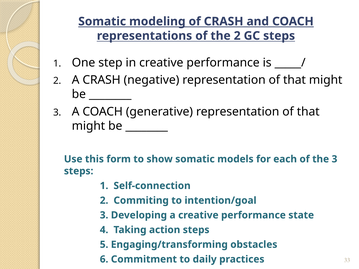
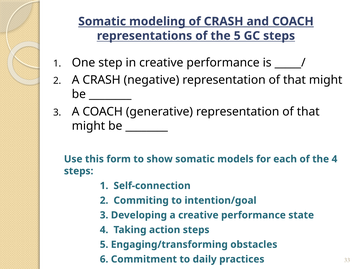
the 2: 2 -> 5
the 3: 3 -> 4
